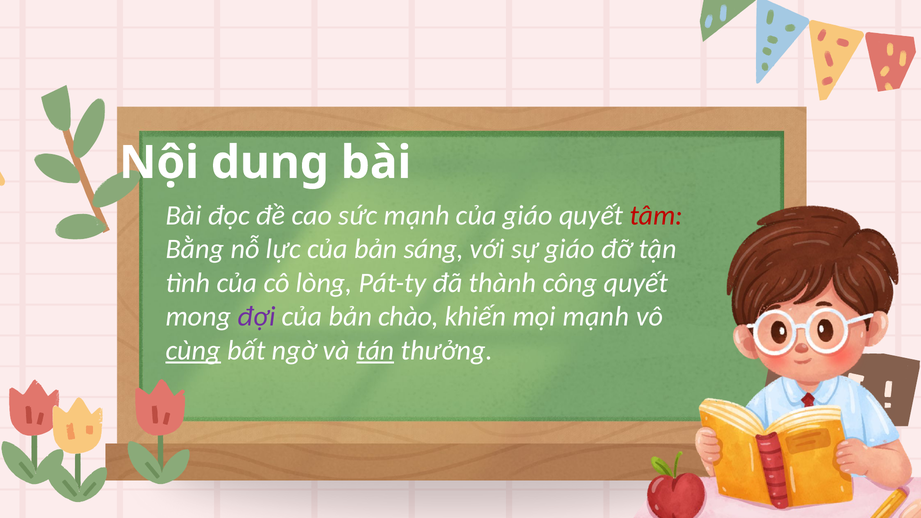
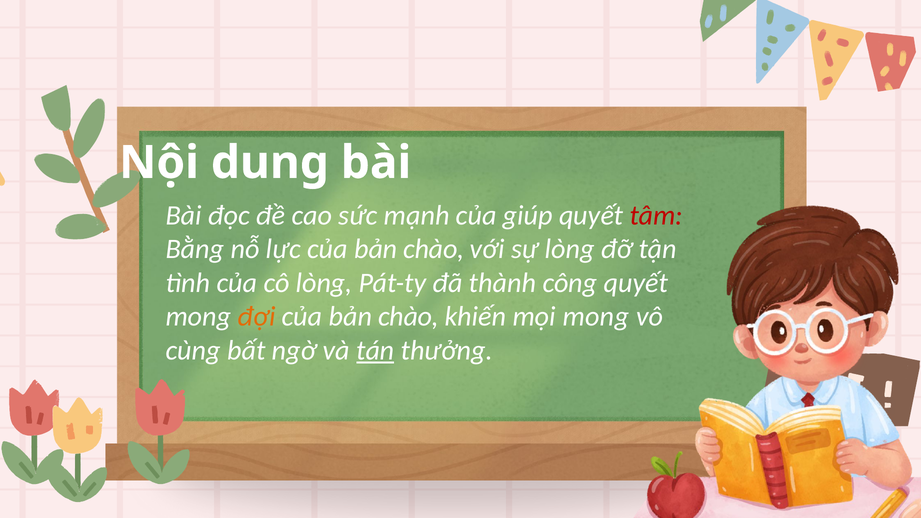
của giáo: giáo -> giúp
lực của bản sáng: sáng -> chào
sự giáo: giáo -> lòng
đợi colour: purple -> orange
mọi mạnh: mạnh -> mong
cùng underline: present -> none
